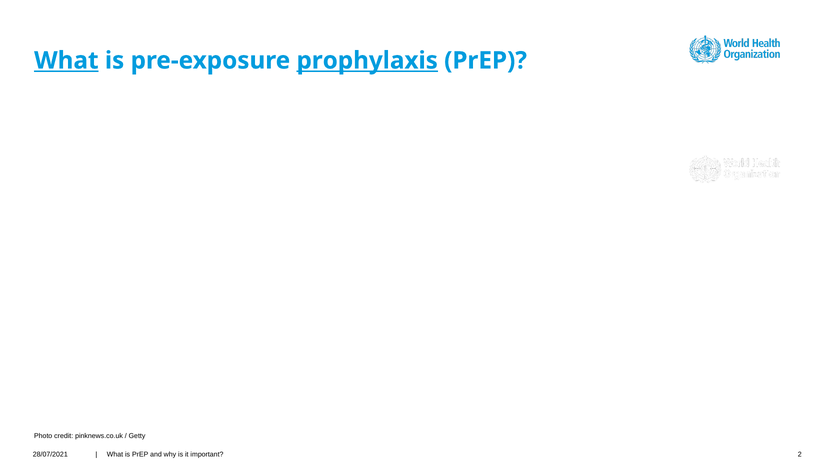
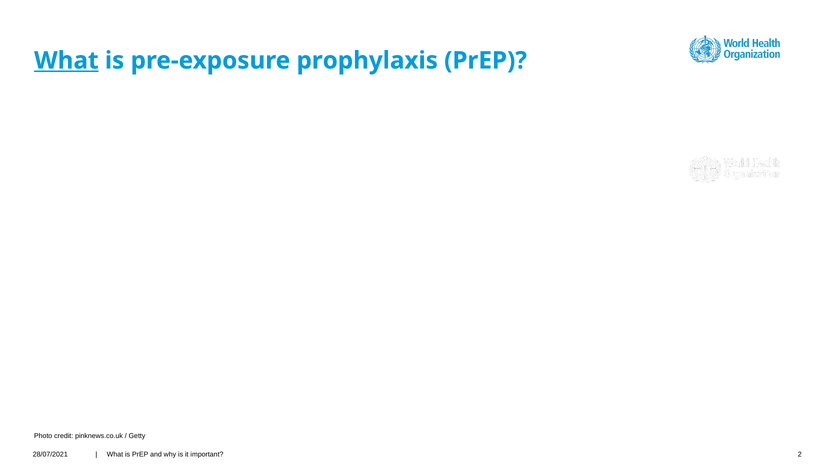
prophylaxis underline: present -> none
